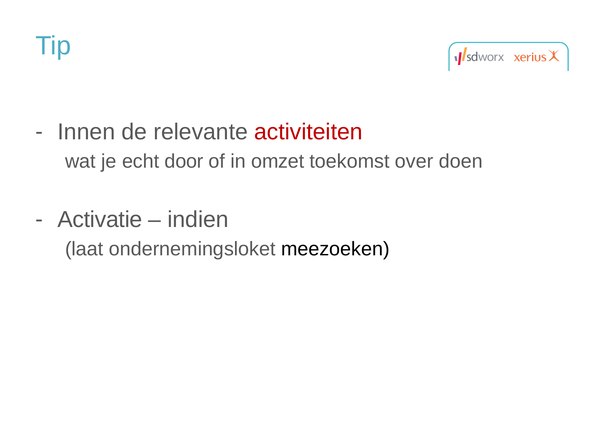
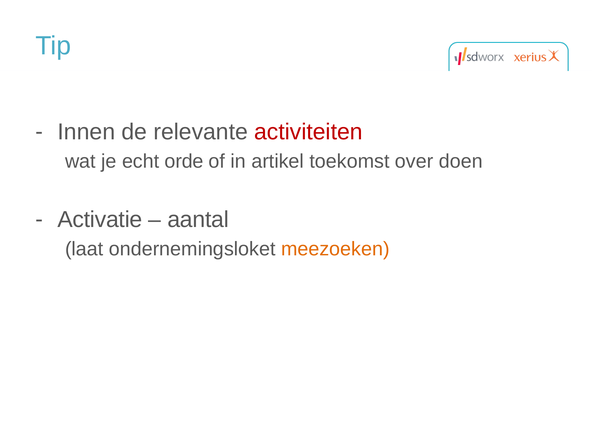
door: door -> orde
omzet: omzet -> artikel
indien: indien -> aantal
meezoeken colour: black -> orange
